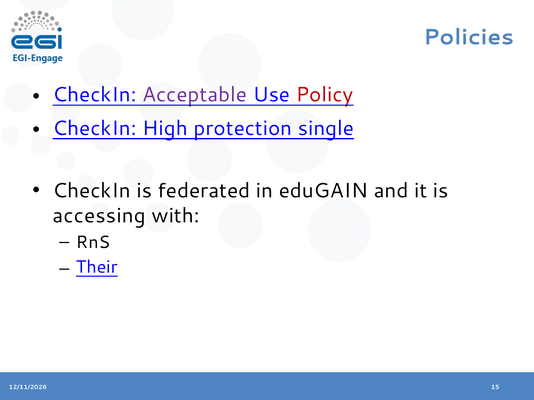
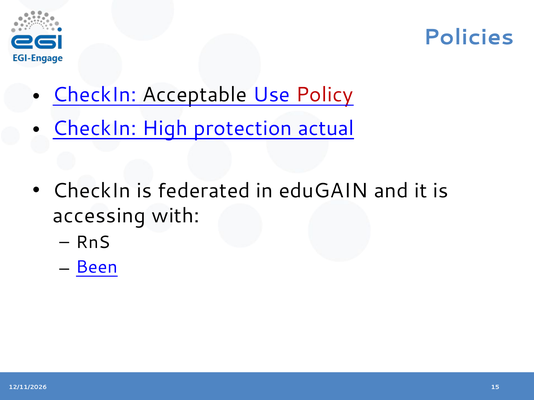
Acceptable colour: purple -> black
single: single -> actual
Their: Their -> Been
